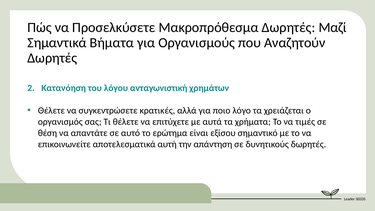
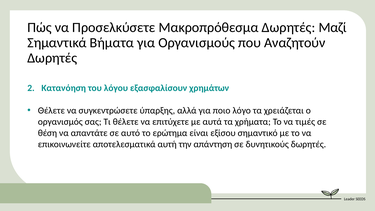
ανταγωνιστική: ανταγωνιστική -> εξασφαλίσουν
κρατικές: κρατικές -> ύπαρξης
